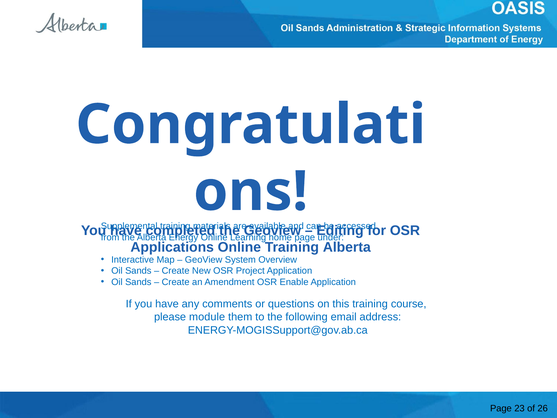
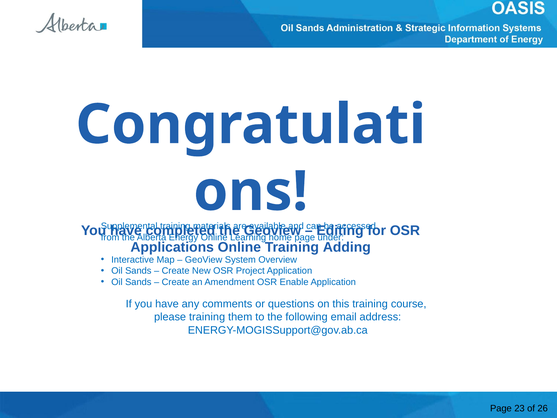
Training Alberta: Alberta -> Adding
please module: module -> training
